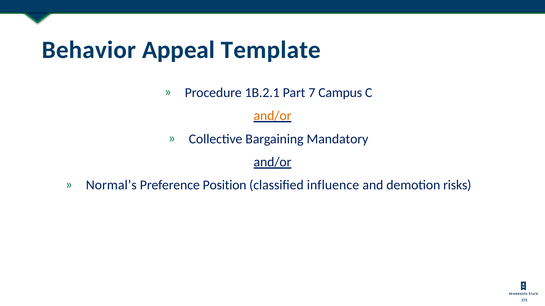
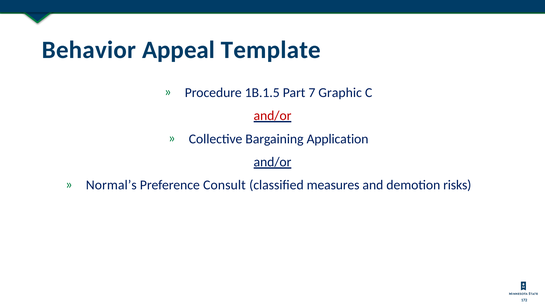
1B.2.1: 1B.2.1 -> 1B.1.5
Campus: Campus -> Graphic
and/or at (273, 116) colour: orange -> red
Mandatory: Mandatory -> Application
Position: Position -> Consult
influence: influence -> measures
